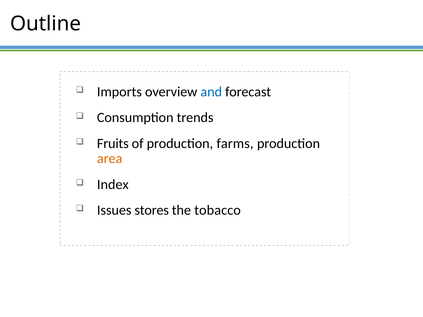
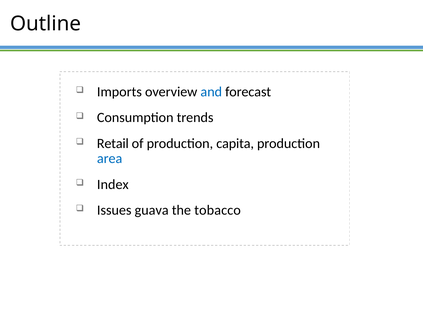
Fruits: Fruits -> Retail
farms: farms -> capita
area colour: orange -> blue
stores: stores -> guava
